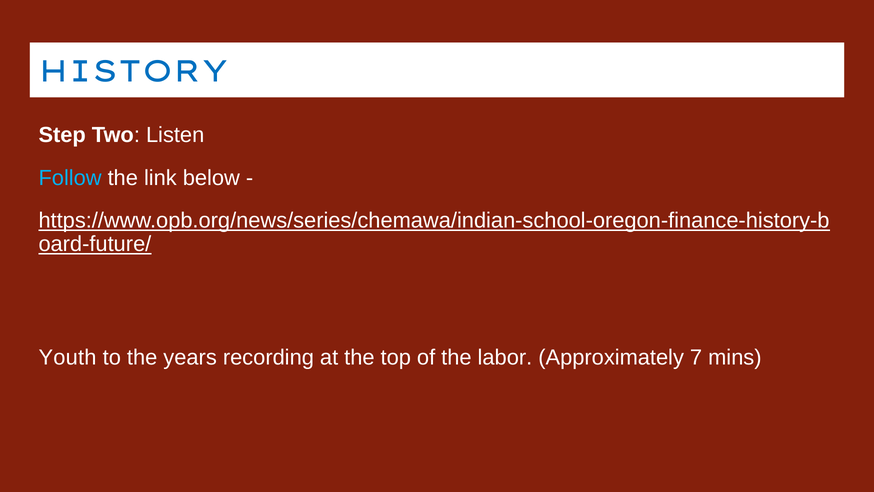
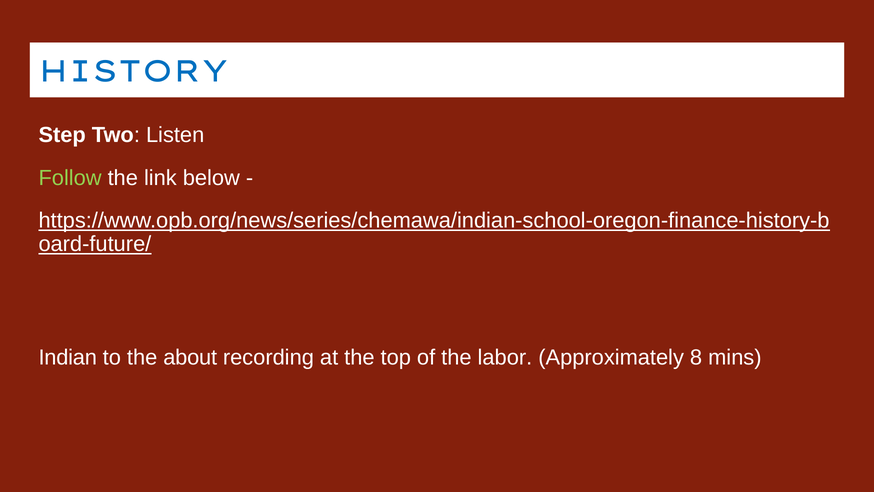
Follow colour: light blue -> light green
Youth: Youth -> Indian
years: years -> about
7: 7 -> 8
